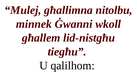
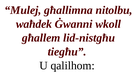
minnek: minnek -> waħdek
